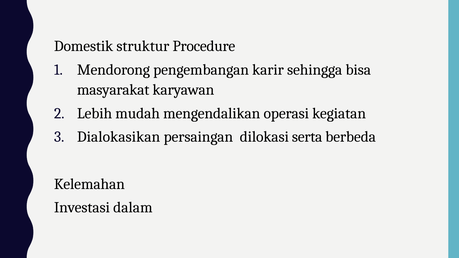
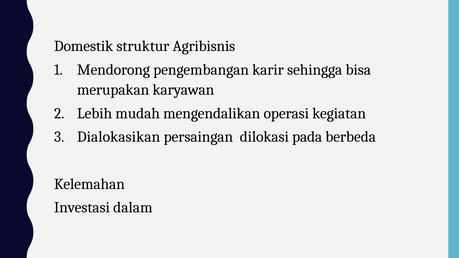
Procedure: Procedure -> Agribisnis
masyarakat: masyarakat -> merupakan
serta: serta -> pada
